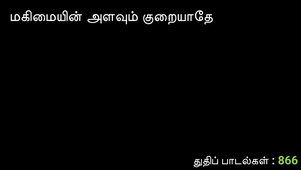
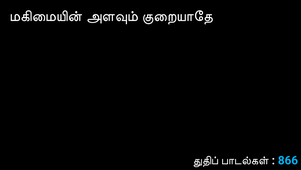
866 colour: light green -> light blue
